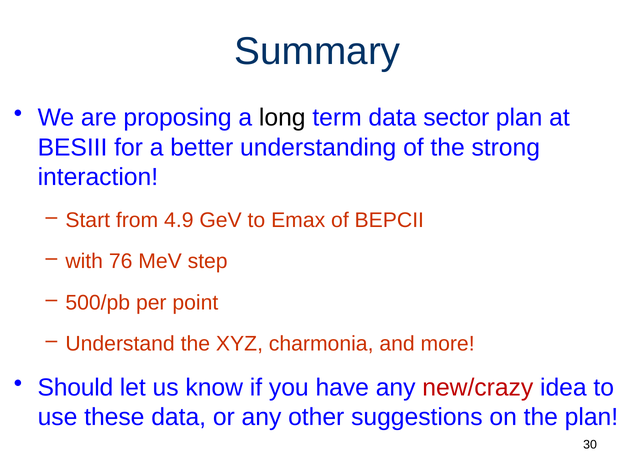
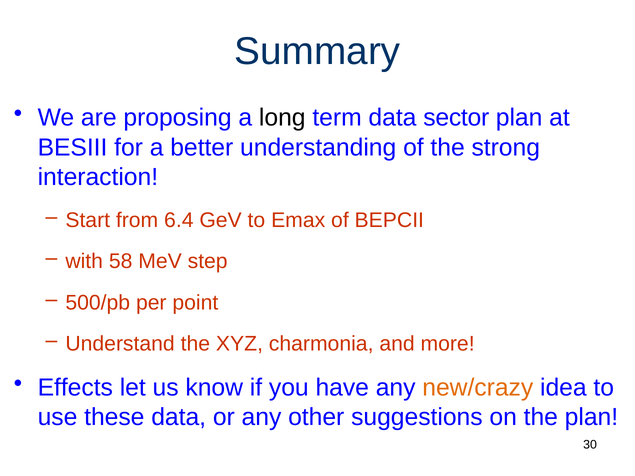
4.9: 4.9 -> 6.4
76: 76 -> 58
Should: Should -> Effects
new/crazy colour: red -> orange
